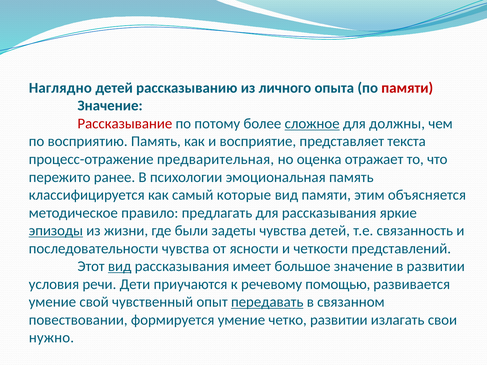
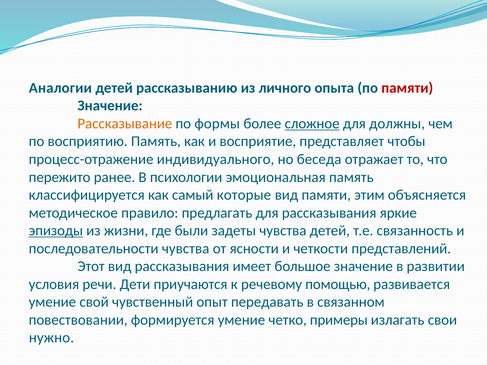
Наглядно: Наглядно -> Аналогии
Рассказывание colour: red -> orange
потому: потому -> формы
текста: текста -> чтобы
предварительная: предварительная -> индивидуального
оценка: оценка -> беседа
вид at (120, 266) underline: present -> none
передавать underline: present -> none
четко развитии: развитии -> примеры
